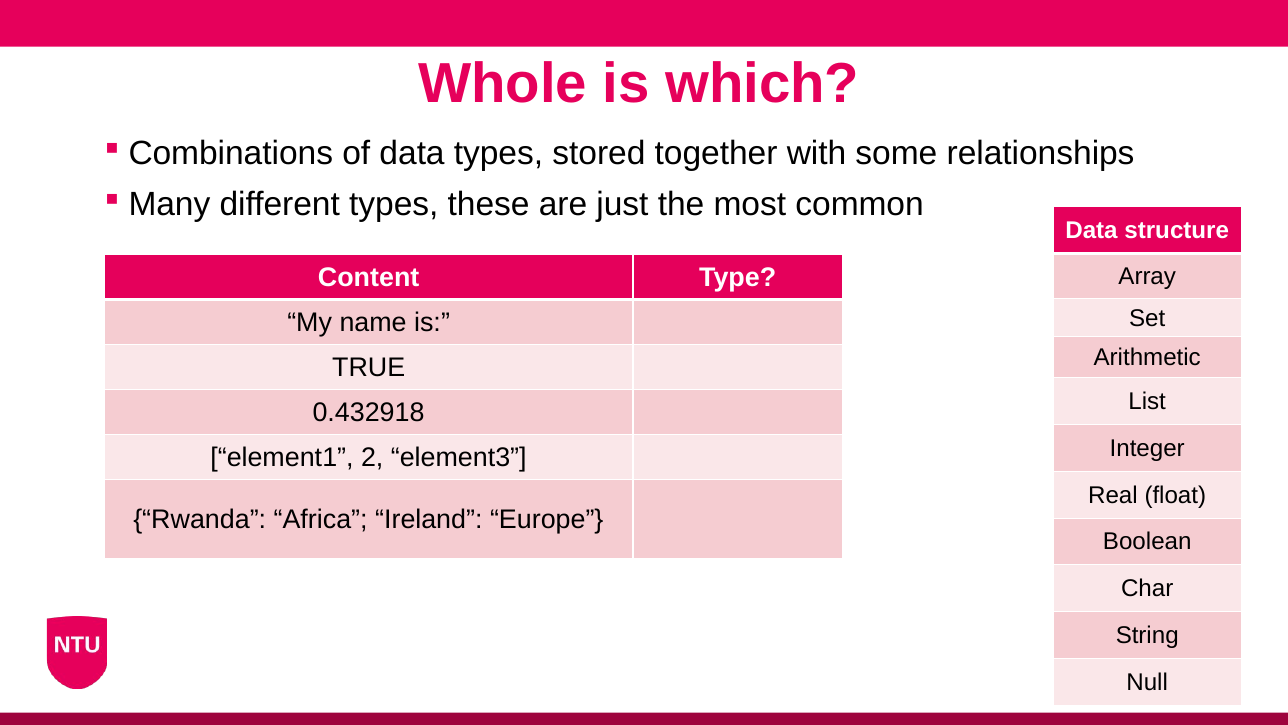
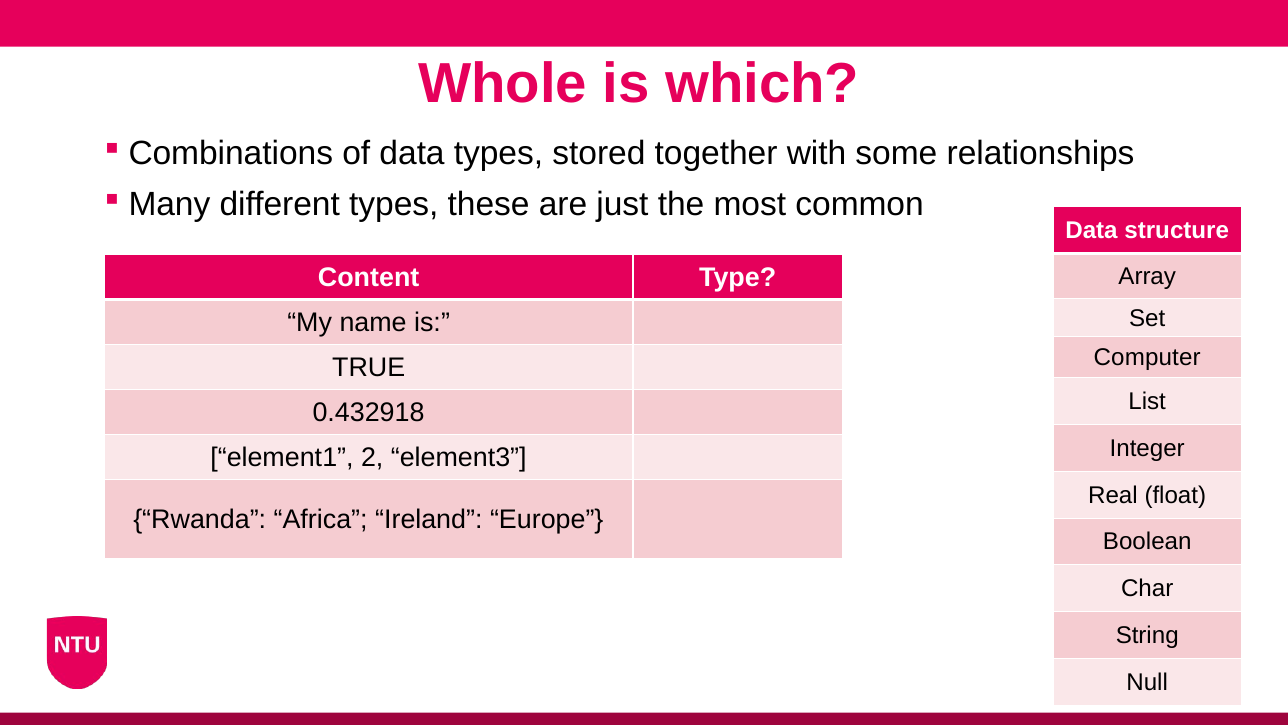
Arithmetic: Arithmetic -> Computer
